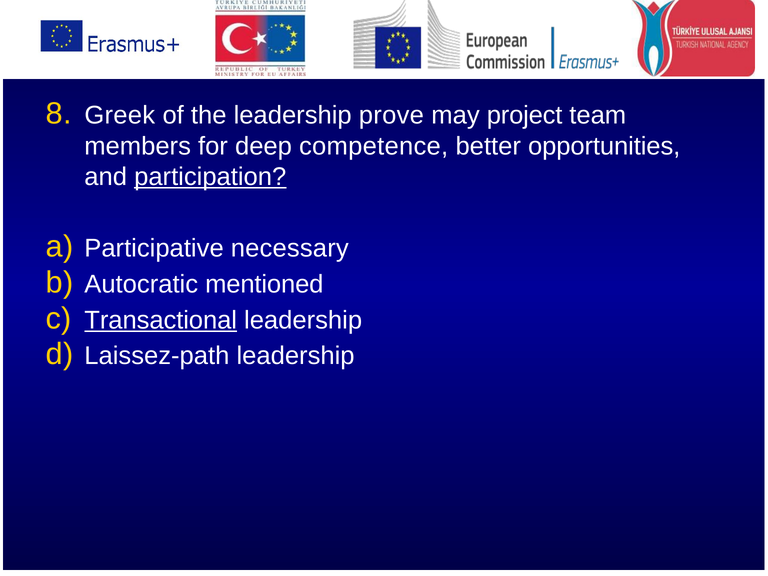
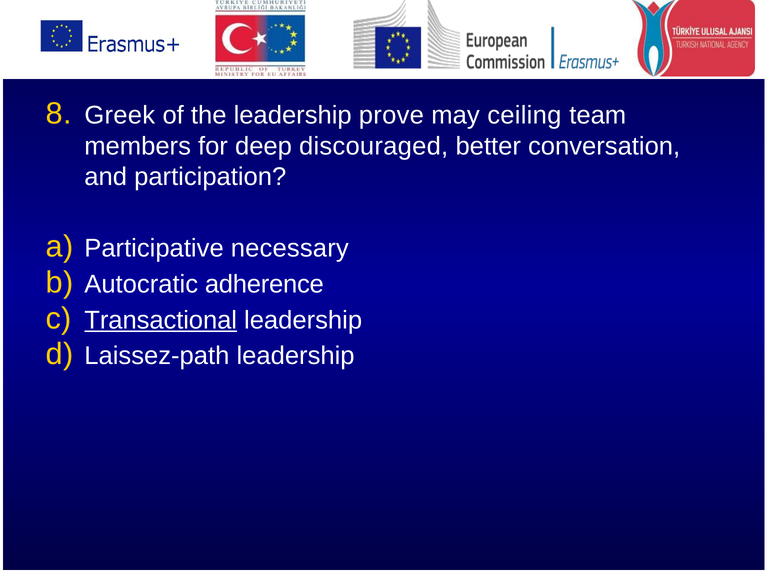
project: project -> ceiling
competence: competence -> discouraged
opportunities: opportunities -> conversation
participation underline: present -> none
mentioned: mentioned -> adherence
